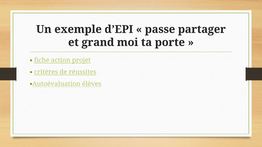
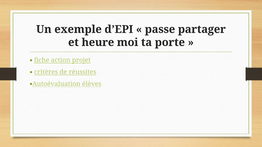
grand: grand -> heure
